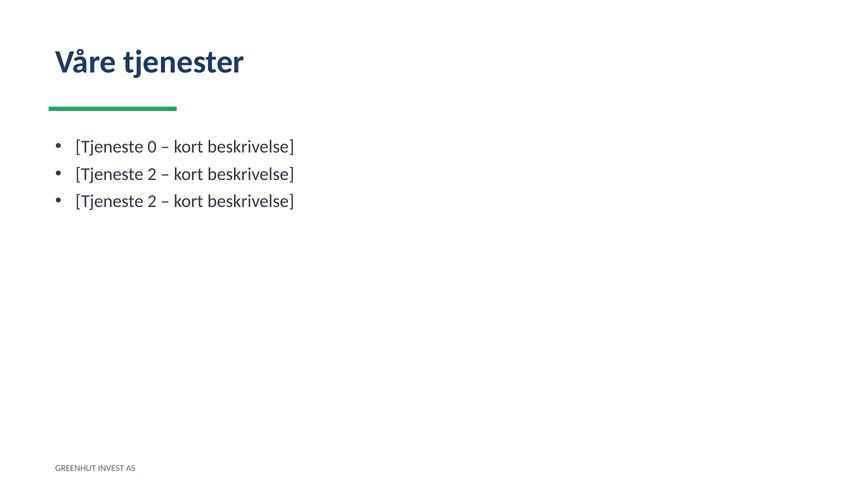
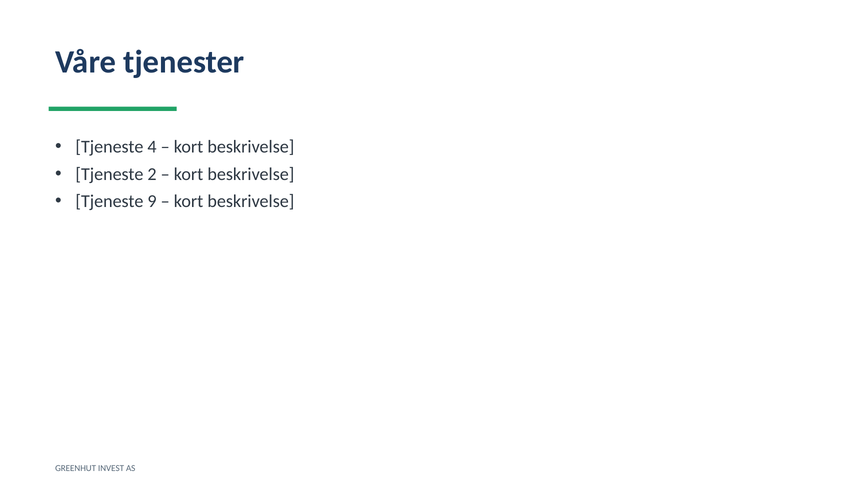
0: 0 -> 4
2 at (152, 201): 2 -> 9
